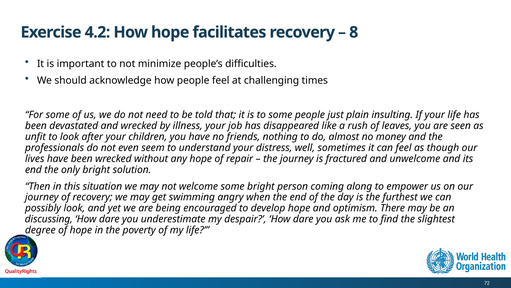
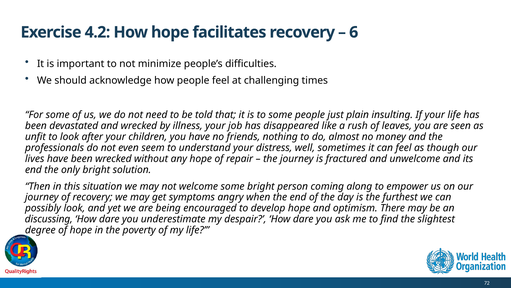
8: 8 -> 6
swimming: swimming -> symptoms
